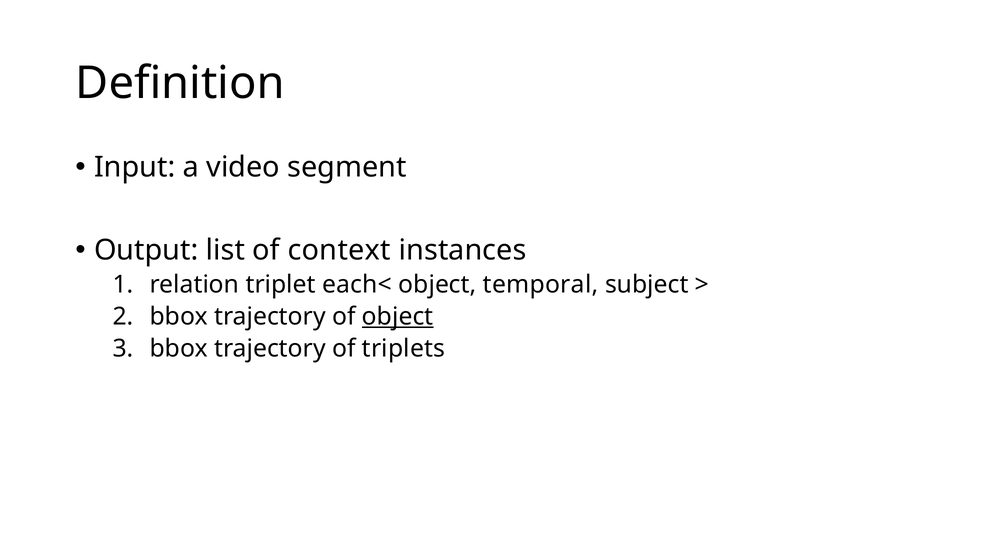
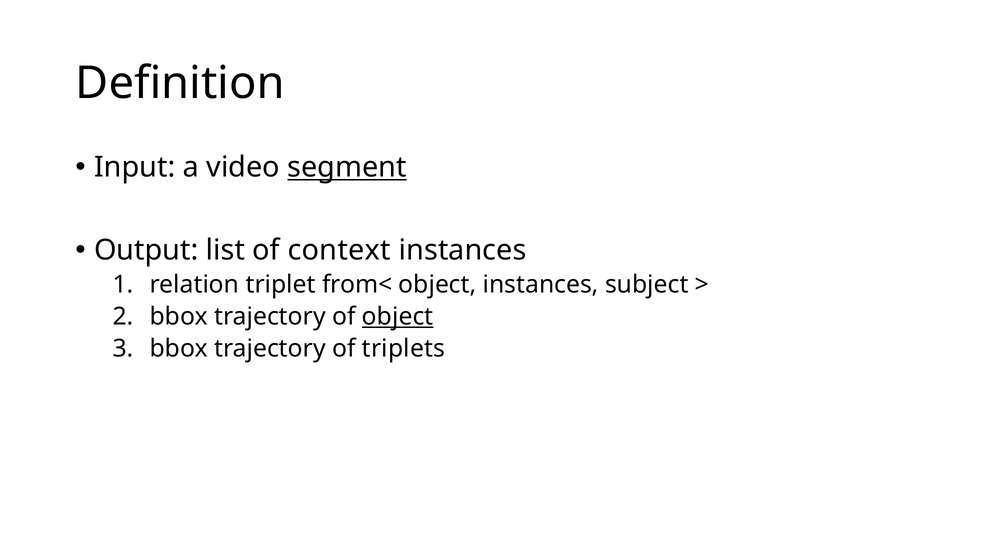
segment underline: none -> present
each<: each< -> from<
object temporal: temporal -> instances
